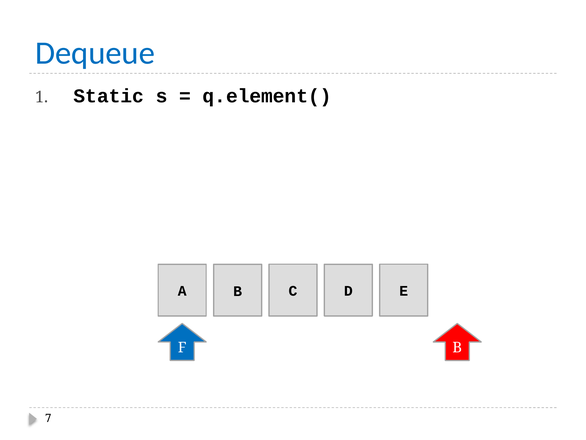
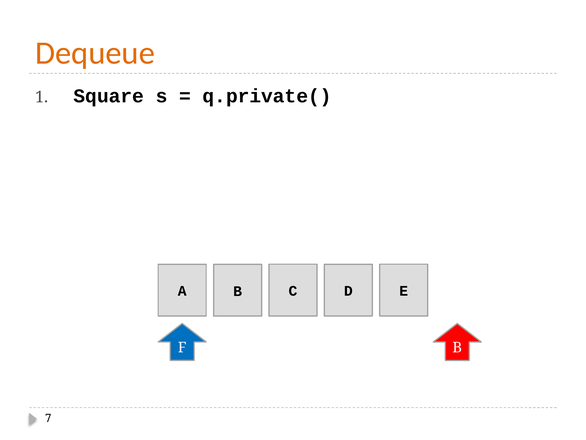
Dequeue colour: blue -> orange
Static: Static -> Square
q.element(: q.element( -> q.private(
